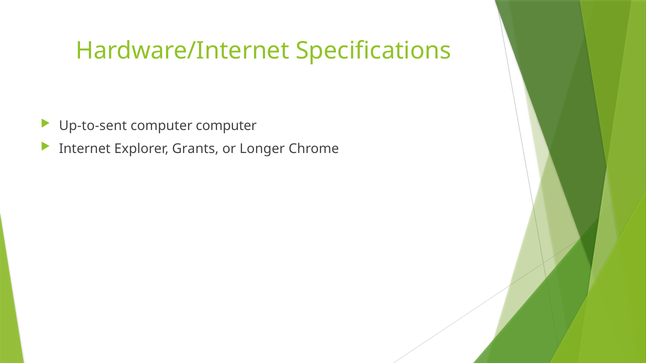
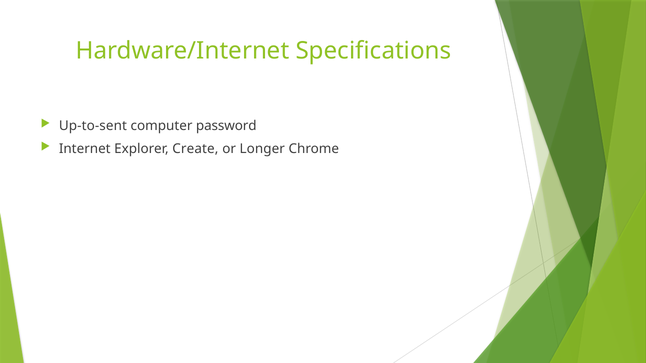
computer computer: computer -> password
Grants: Grants -> Create
